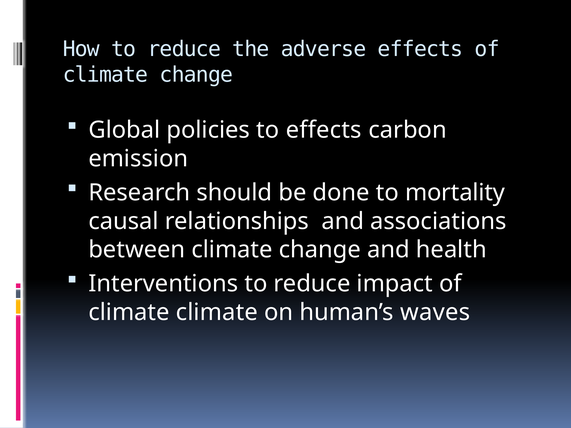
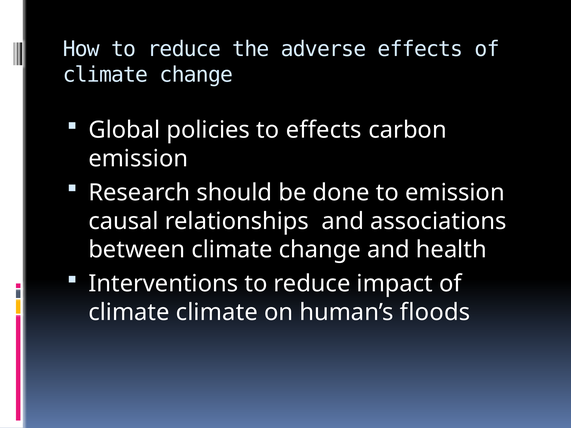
to mortality: mortality -> emission
waves: waves -> floods
